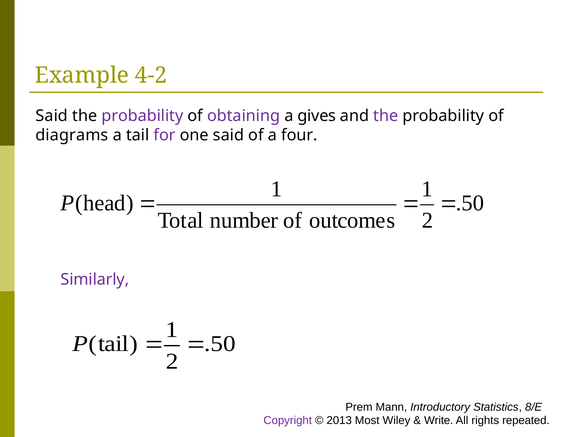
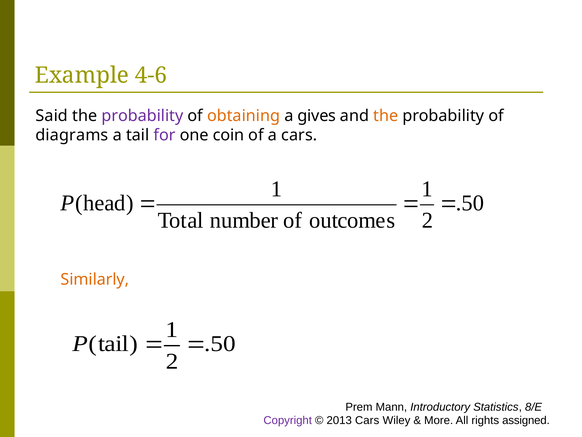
4-2: 4-2 -> 4-6
obtaining colour: purple -> orange
the at (386, 116) colour: purple -> orange
one said: said -> coin
a four: four -> cars
Similarly colour: purple -> orange
2013 Most: Most -> Cars
Write: Write -> More
repeated: repeated -> assigned
